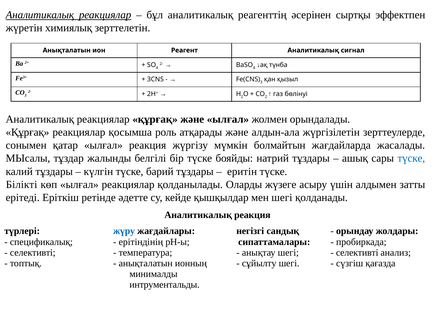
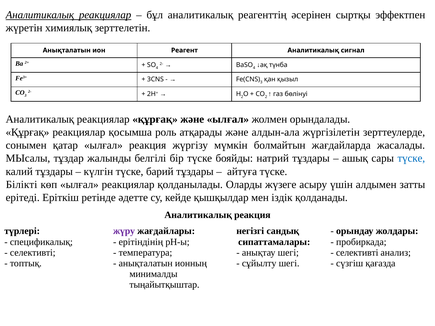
еритін: еритін -> айтуға
мен шегі: шегі -> іздік
жүру colour: blue -> purple
интрументальды: интрументальды -> тыңайытқыштар
